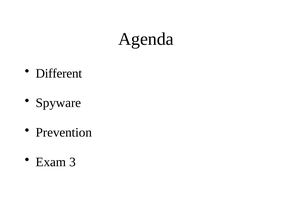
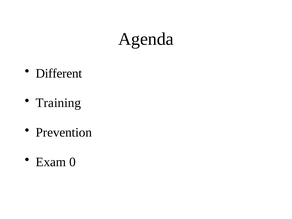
Spyware: Spyware -> Training
3: 3 -> 0
